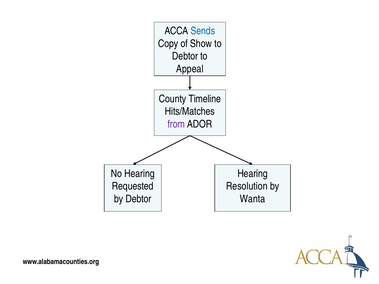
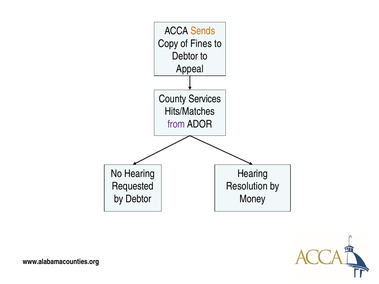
Sends colour: blue -> orange
Show: Show -> Fines
Timeline: Timeline -> Services
Wanta: Wanta -> Money
